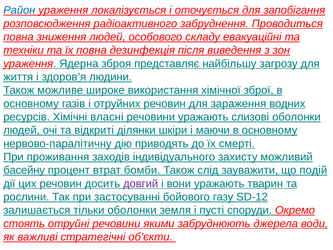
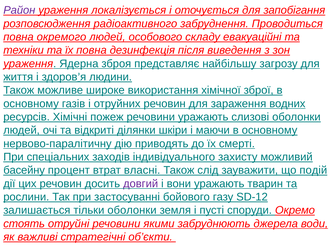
Район colour: blue -> purple
зниження: зниження -> окремого
власні: власні -> пожеж
проживання: проживання -> спеціальних
бомби: бомби -> власні
